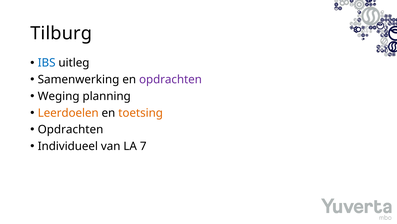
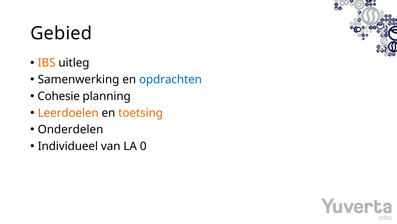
Tilburg: Tilburg -> Gebied
IBS colour: blue -> orange
opdrachten at (170, 79) colour: purple -> blue
Weging: Weging -> Cohesie
Opdrachten at (71, 129): Opdrachten -> Onderdelen
7: 7 -> 0
